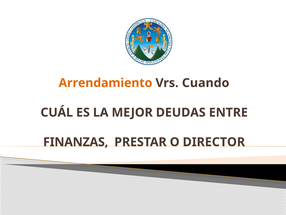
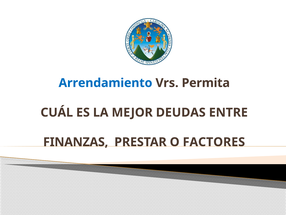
Arrendamiento colour: orange -> blue
Cuando: Cuando -> Permita
DIRECTOR: DIRECTOR -> FACTORES
